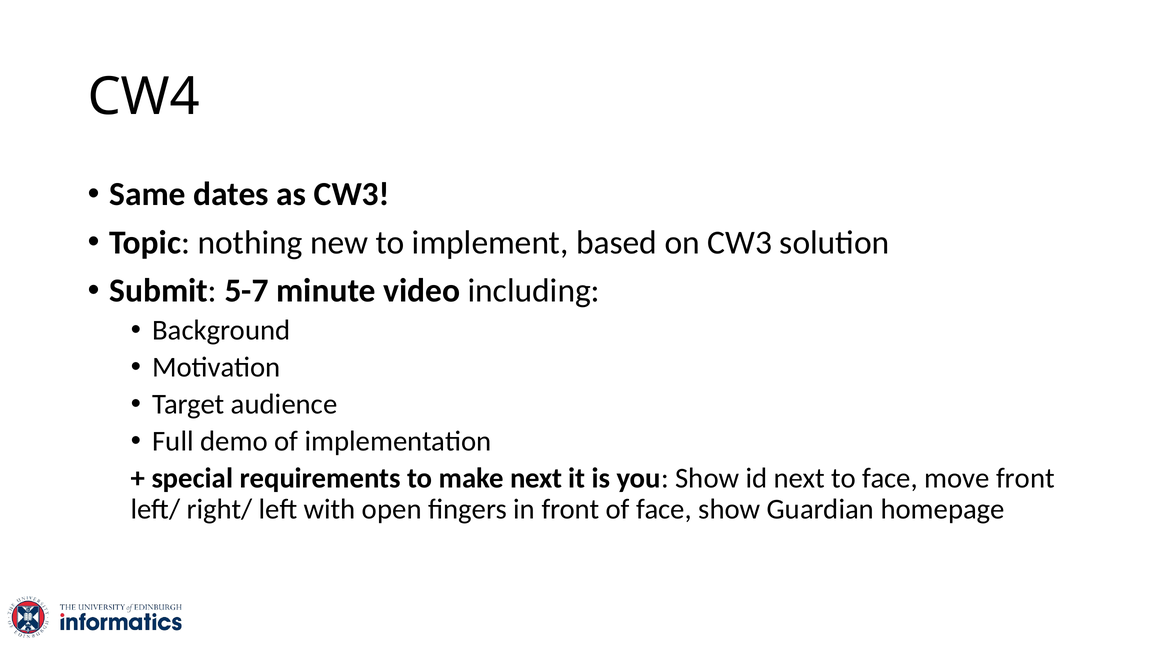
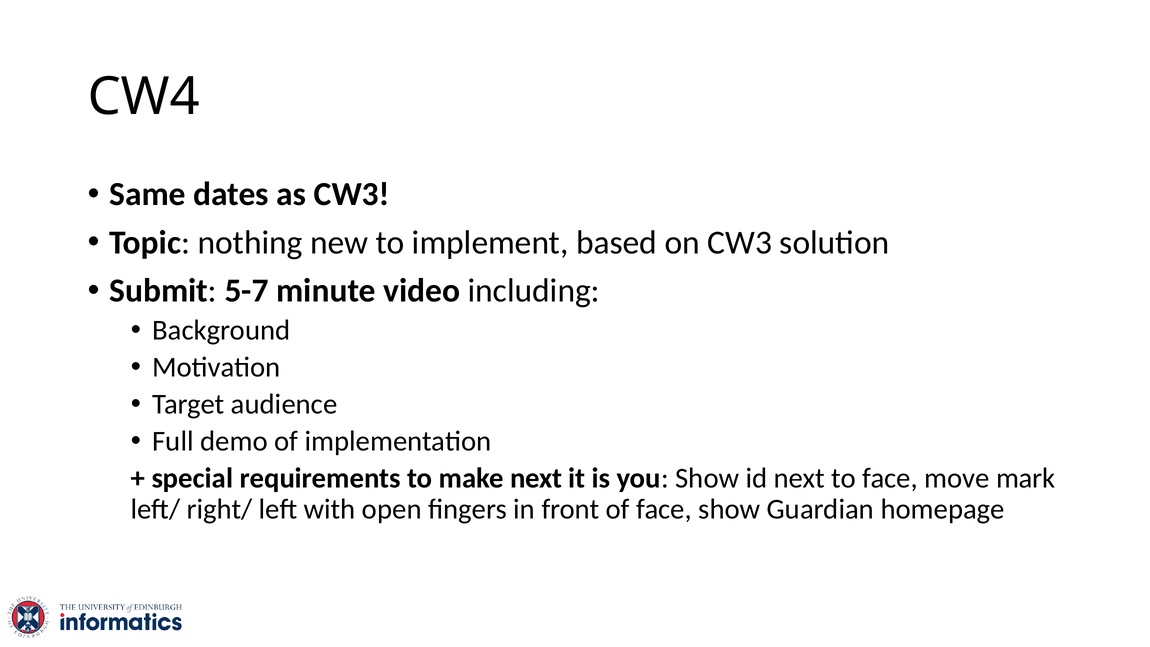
move front: front -> mark
